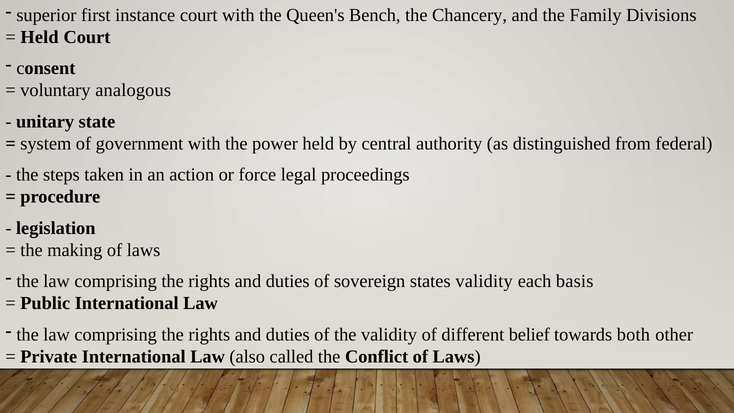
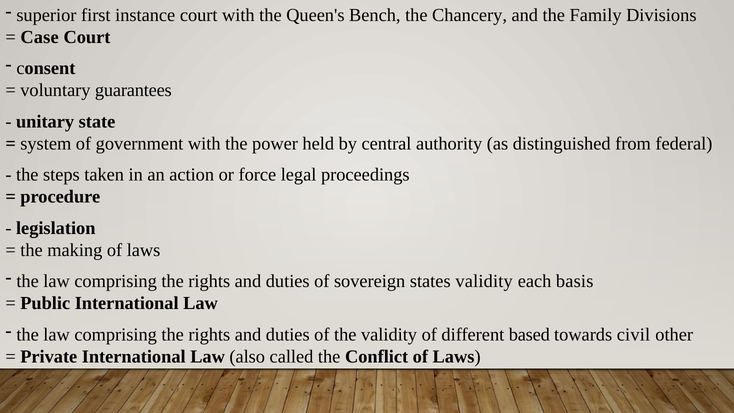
Held at (40, 37): Held -> Case
analogous: analogous -> guarantees
belief: belief -> based
both: both -> civil
